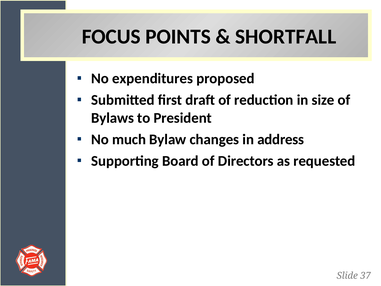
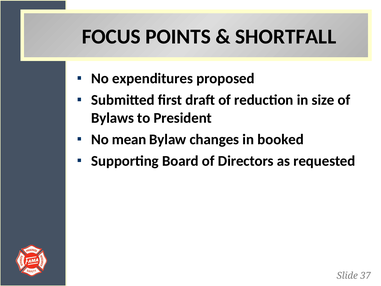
much: much -> mean
address: address -> booked
